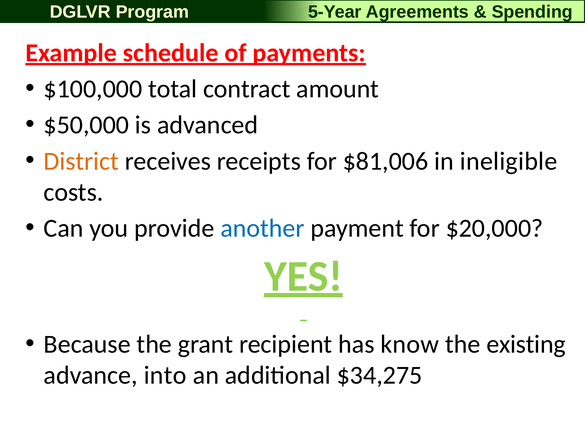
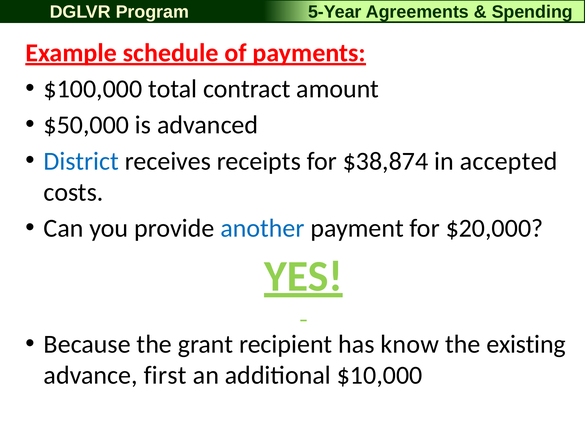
District colour: orange -> blue
$81,006: $81,006 -> $38,874
ineligible: ineligible -> accepted
into: into -> first
$34,275: $34,275 -> $10,000
